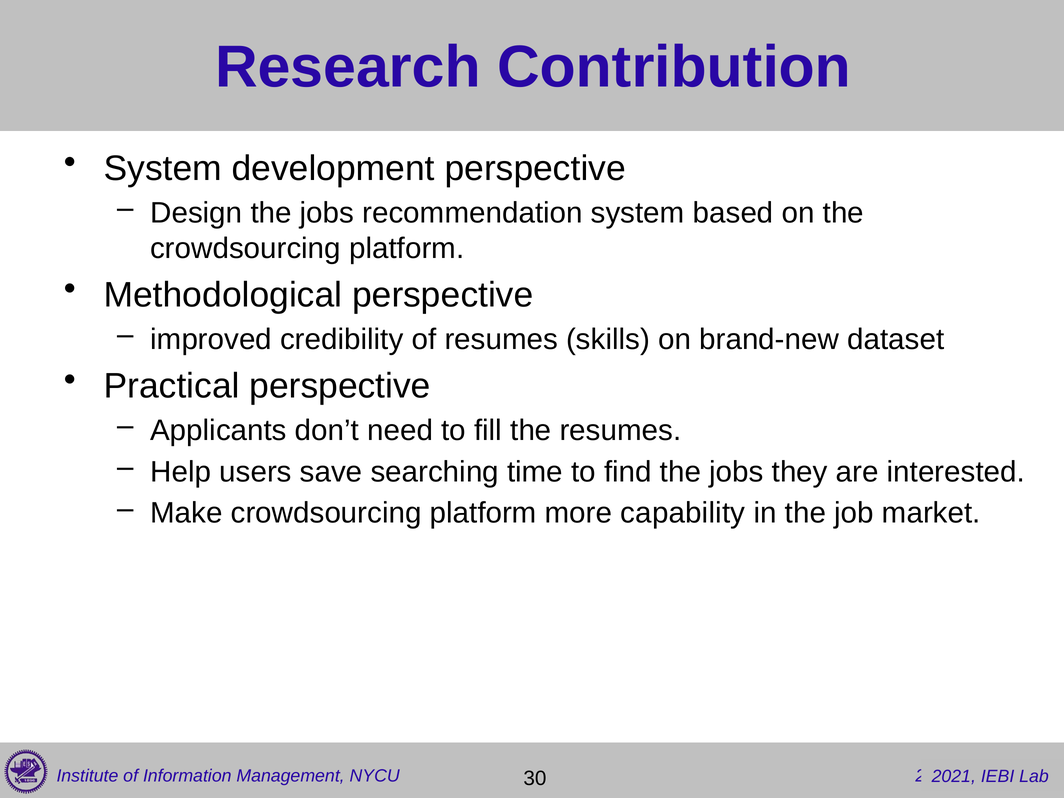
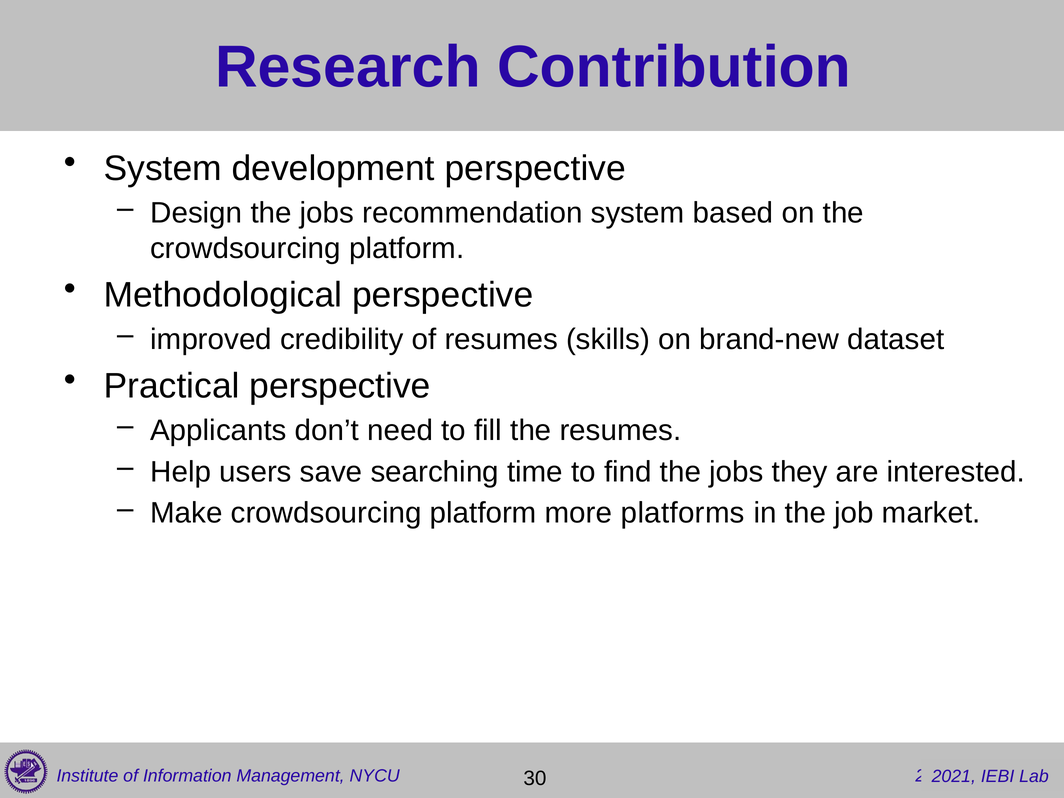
capability: capability -> platforms
